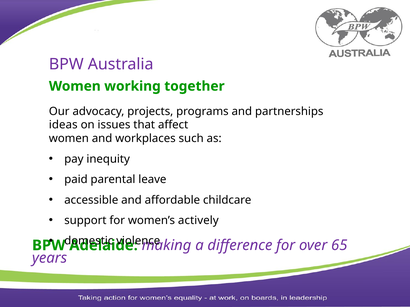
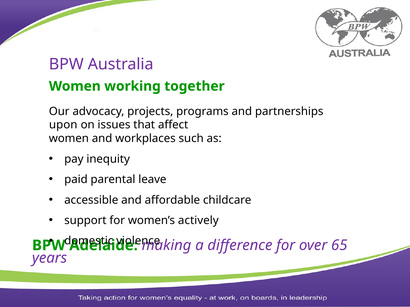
ideas: ideas -> upon
